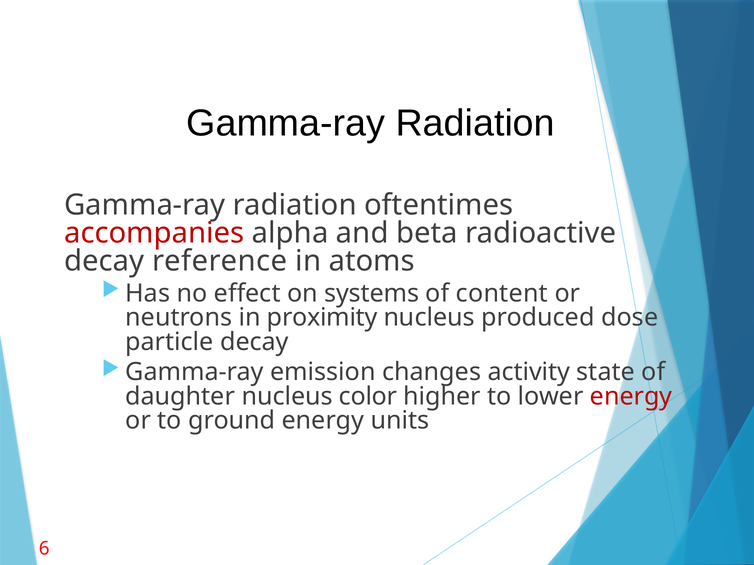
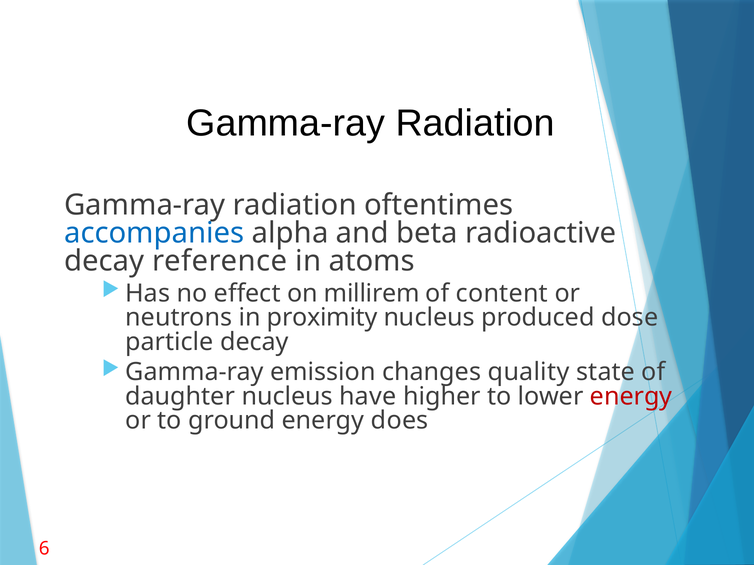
accompanies colour: red -> blue
systems: systems -> millirem
activity: activity -> quality
color: color -> have
units: units -> does
